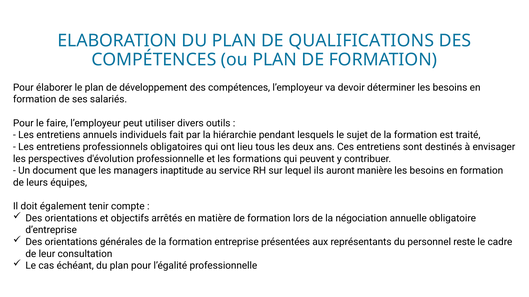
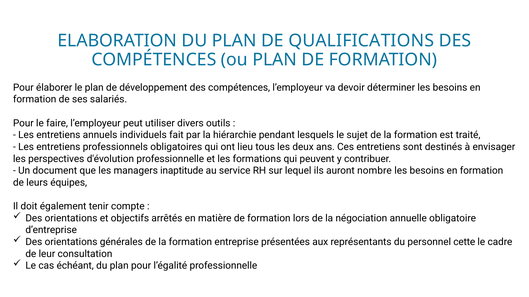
manière: manière -> nombre
reste: reste -> cette
